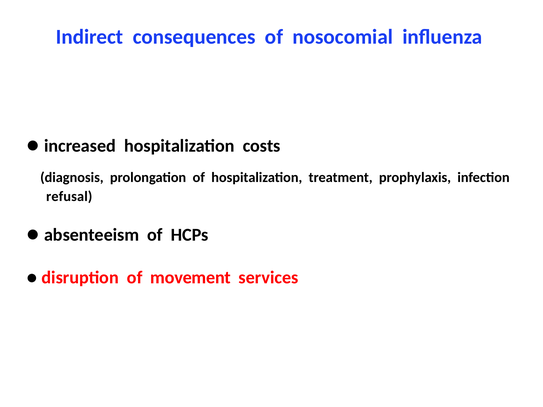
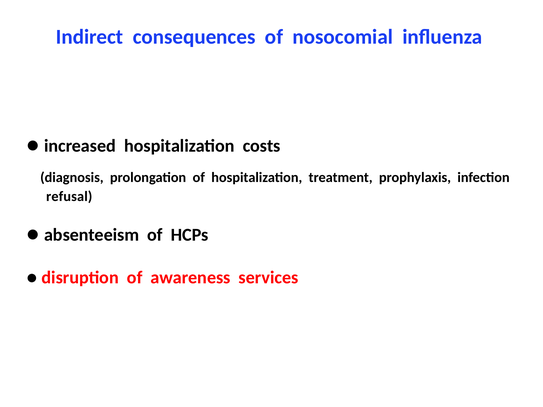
movement: movement -> awareness
